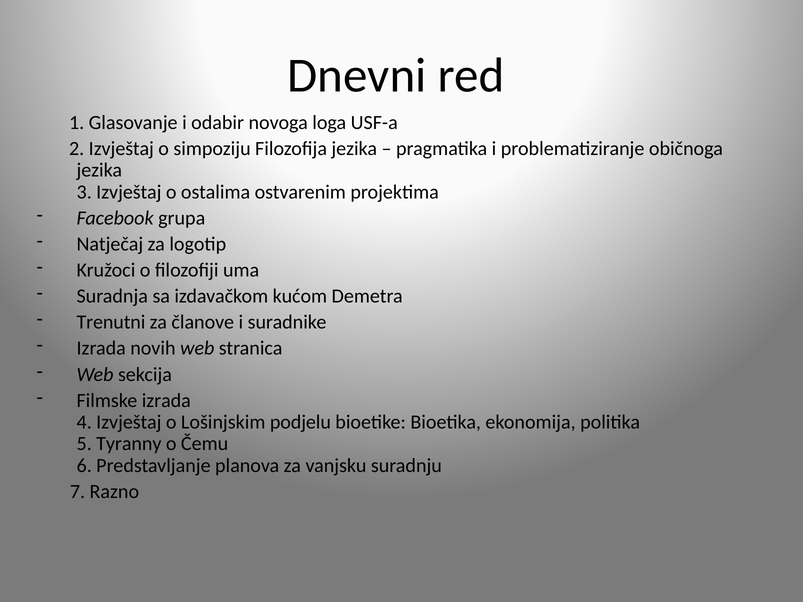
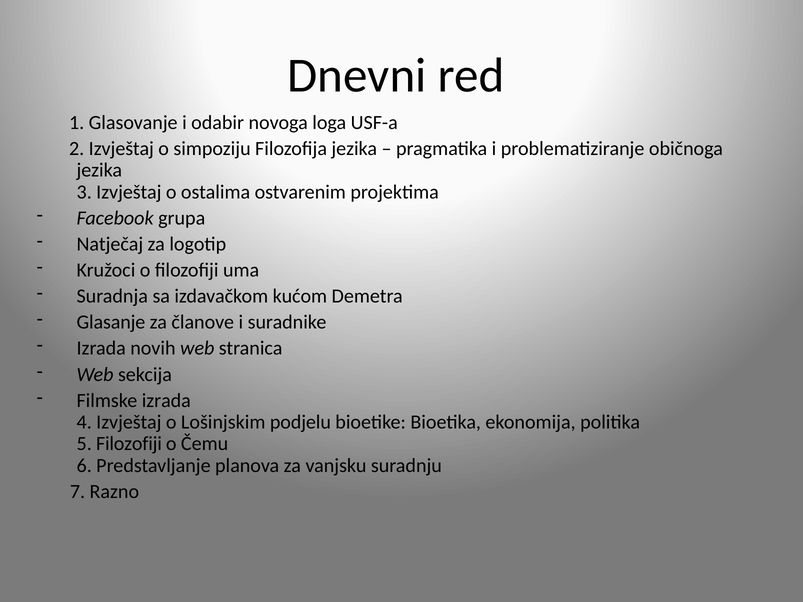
Trenutni: Trenutni -> Glasanje
5 Tyranny: Tyranny -> Filozofiji
